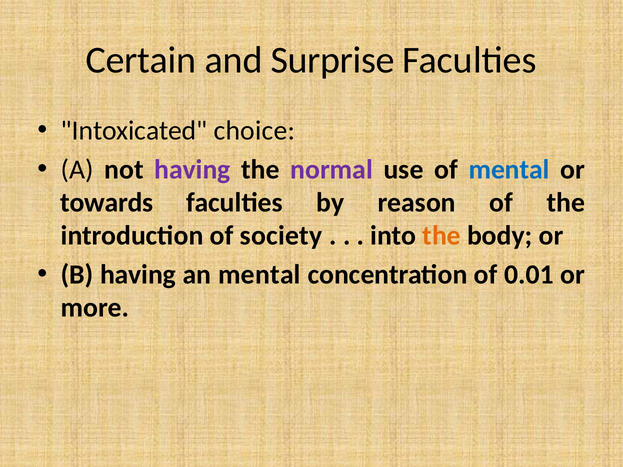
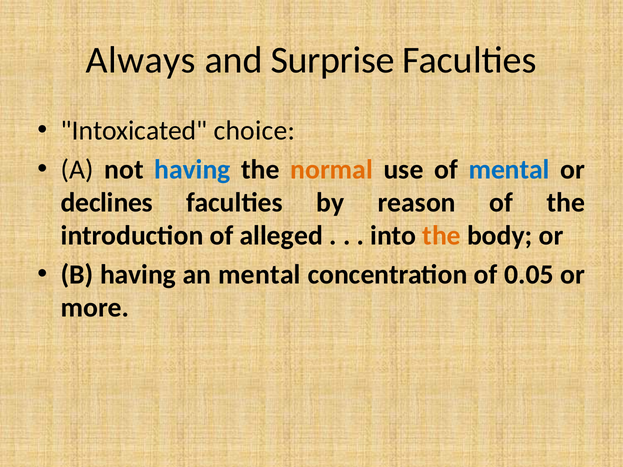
Certain: Certain -> Always
having at (192, 169) colour: purple -> blue
normal colour: purple -> orange
towards: towards -> declines
society: society -> alleged
0.01: 0.01 -> 0.05
